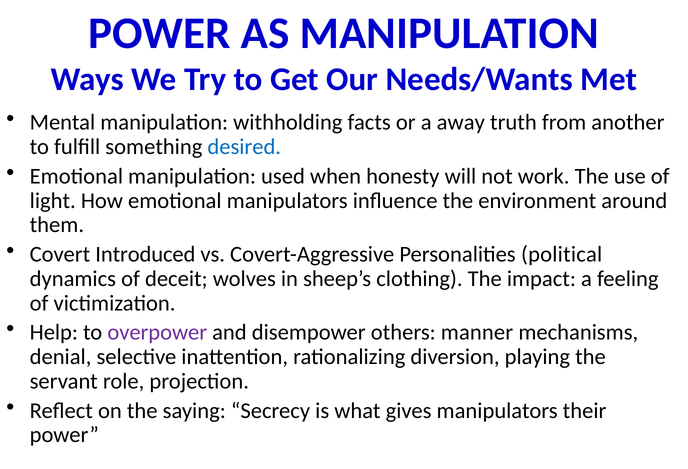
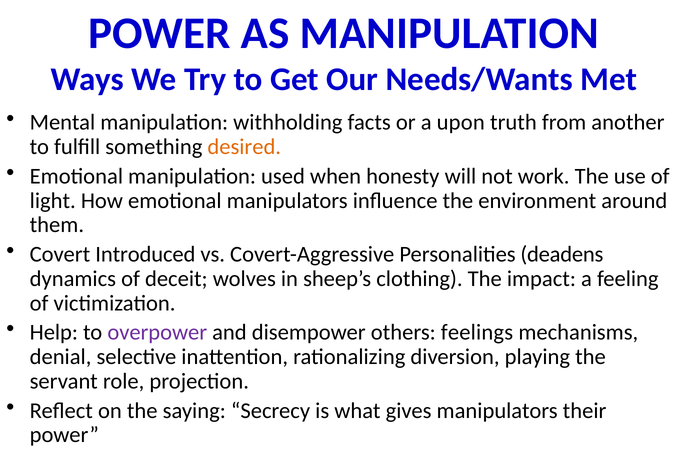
away: away -> upon
desired colour: blue -> orange
political: political -> deadens
manner: manner -> feelings
